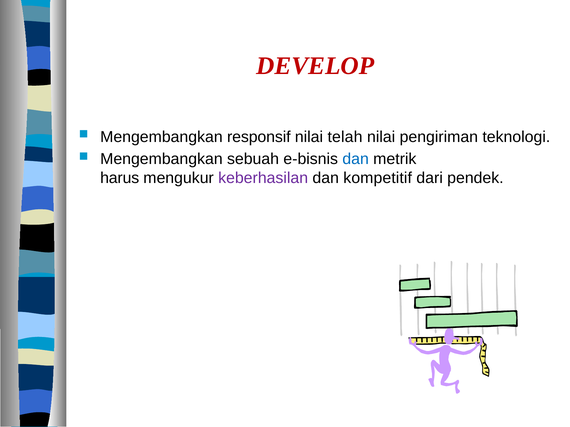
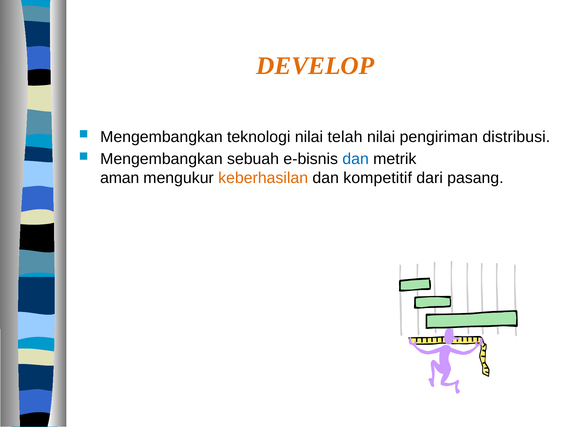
DEVELOP colour: red -> orange
responsif: responsif -> teknologi
teknologi: teknologi -> distribusi
harus: harus -> aman
keberhasilan colour: purple -> orange
pendek: pendek -> pasang
